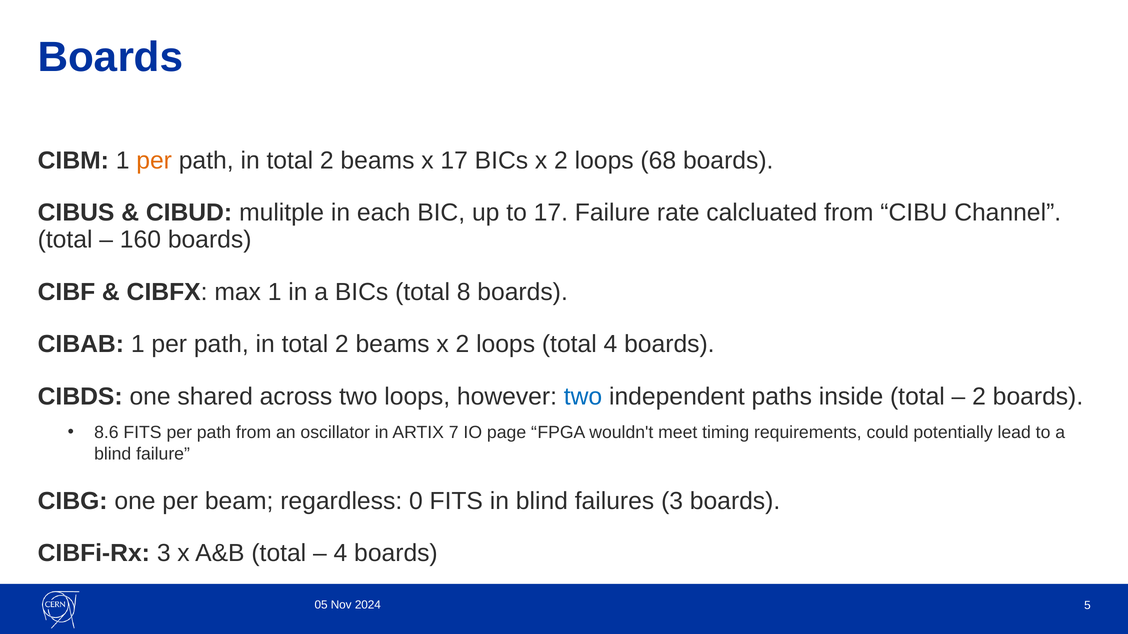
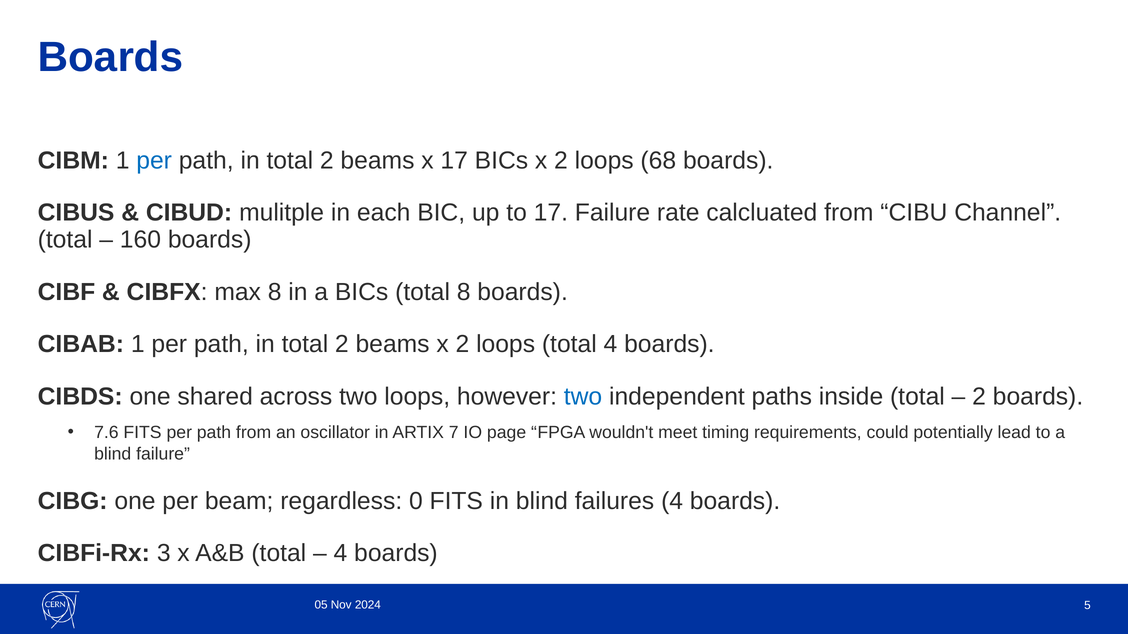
per at (154, 160) colour: orange -> blue
max 1: 1 -> 8
8.6: 8.6 -> 7.6
failures 3: 3 -> 4
